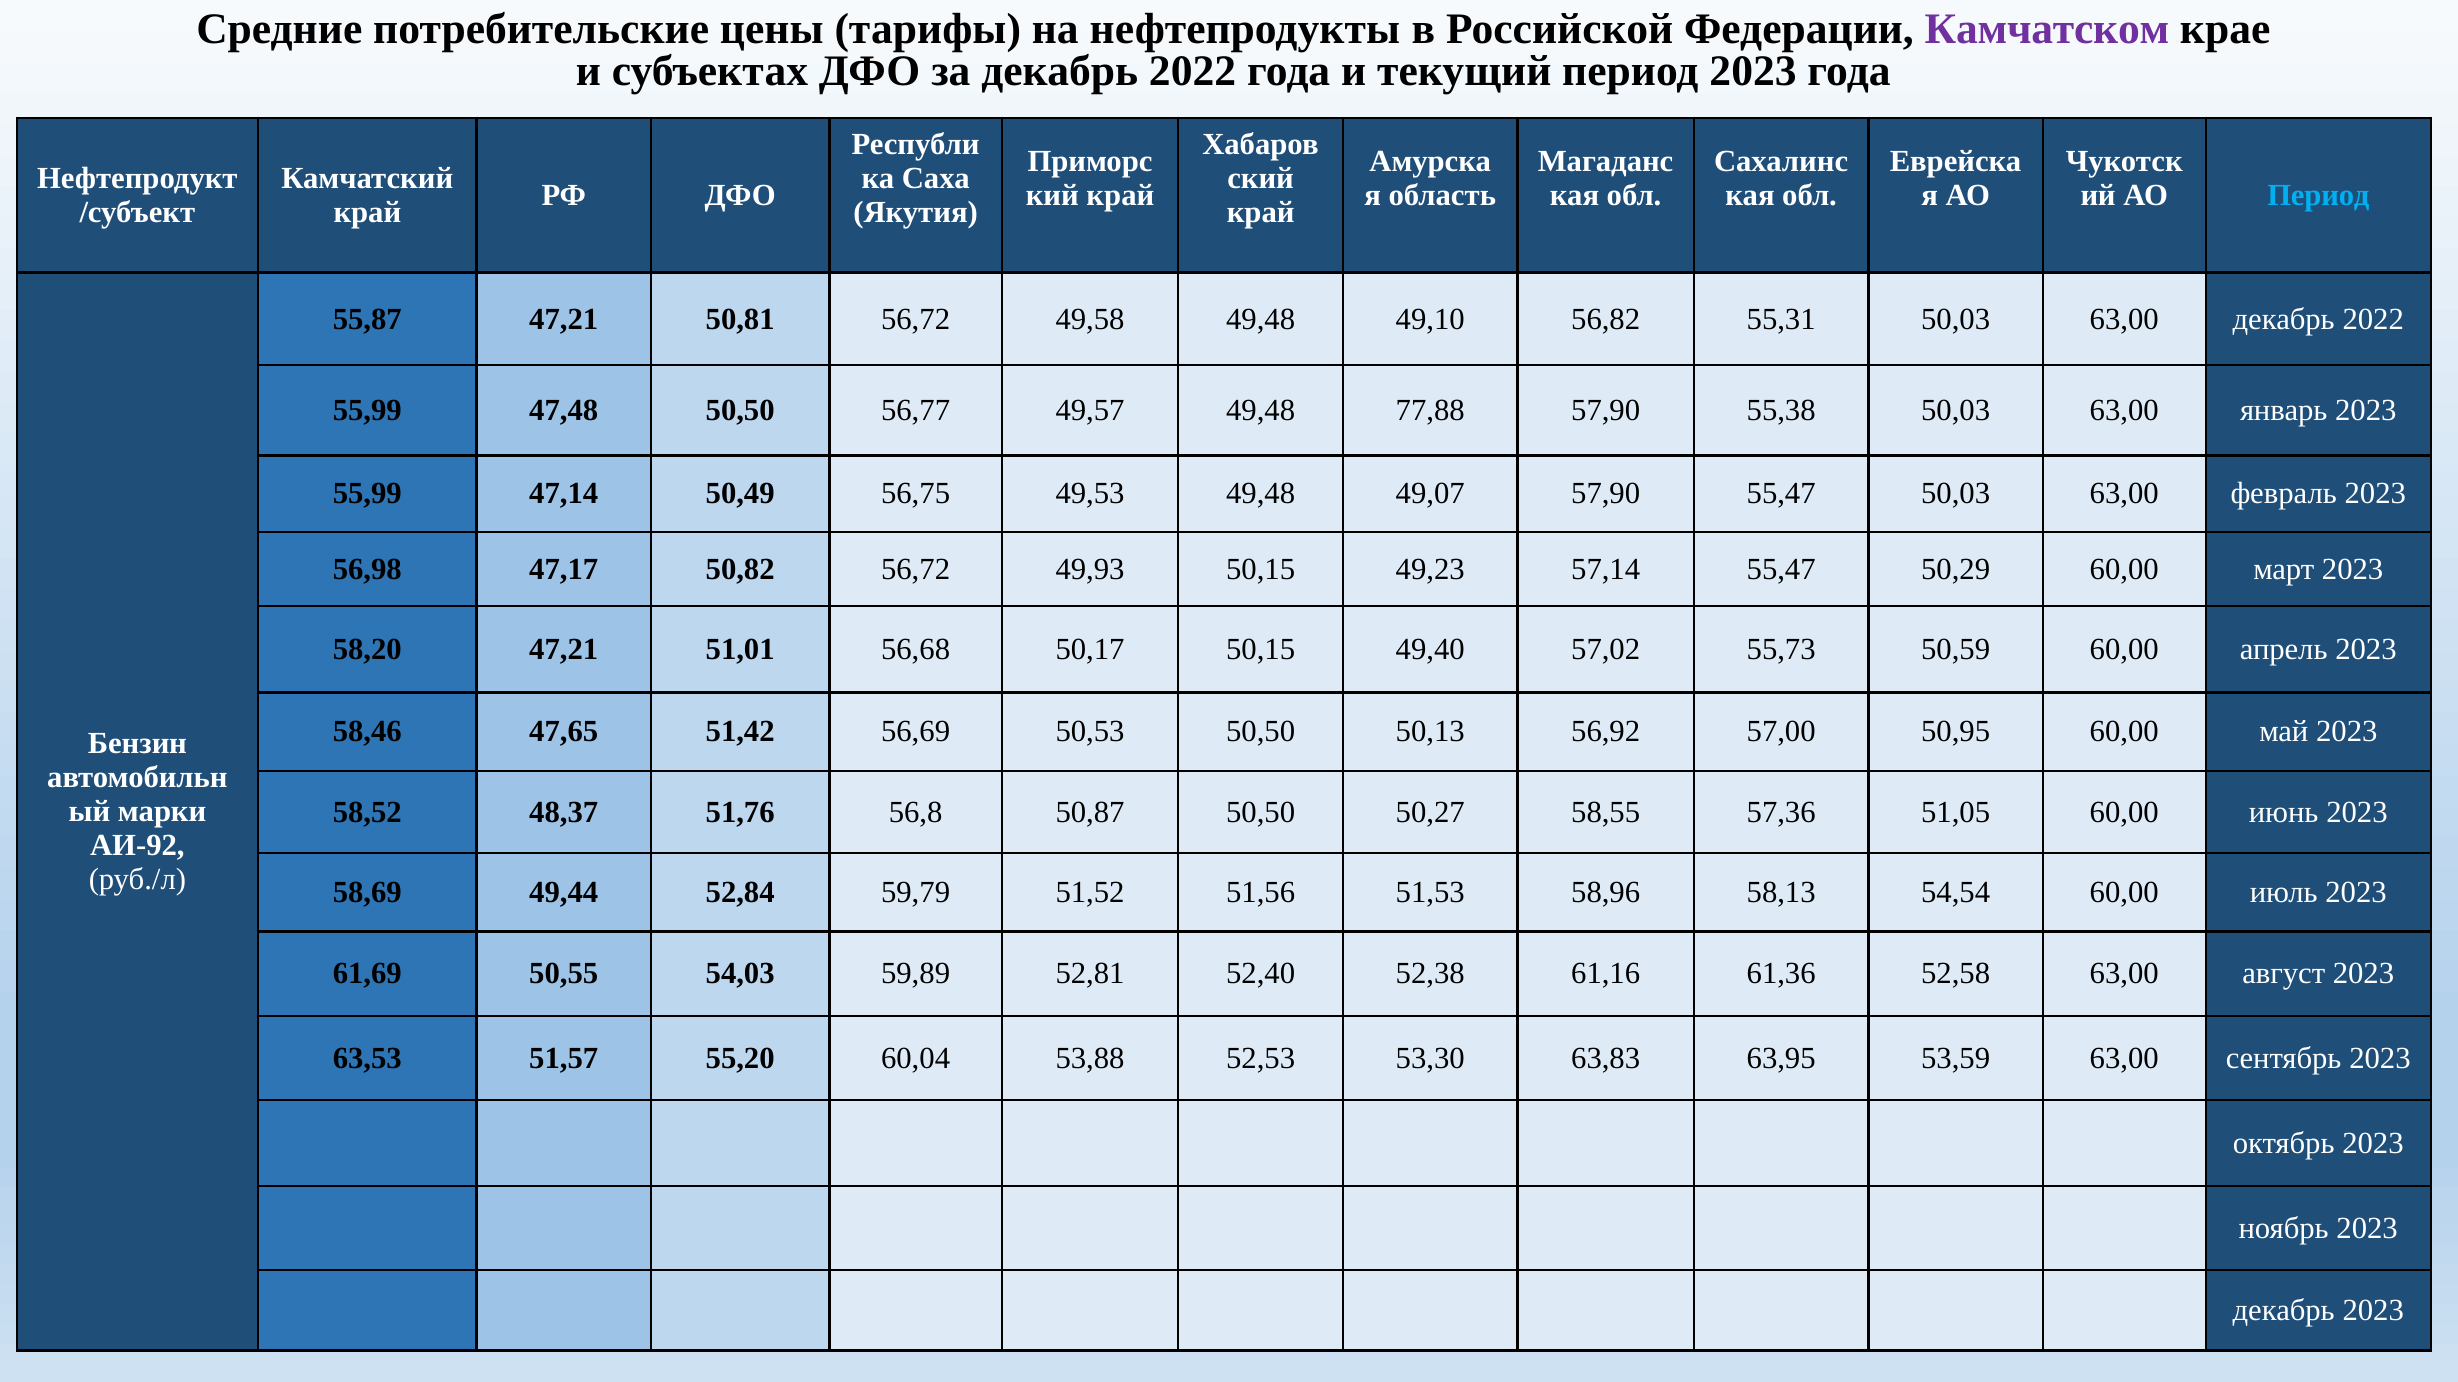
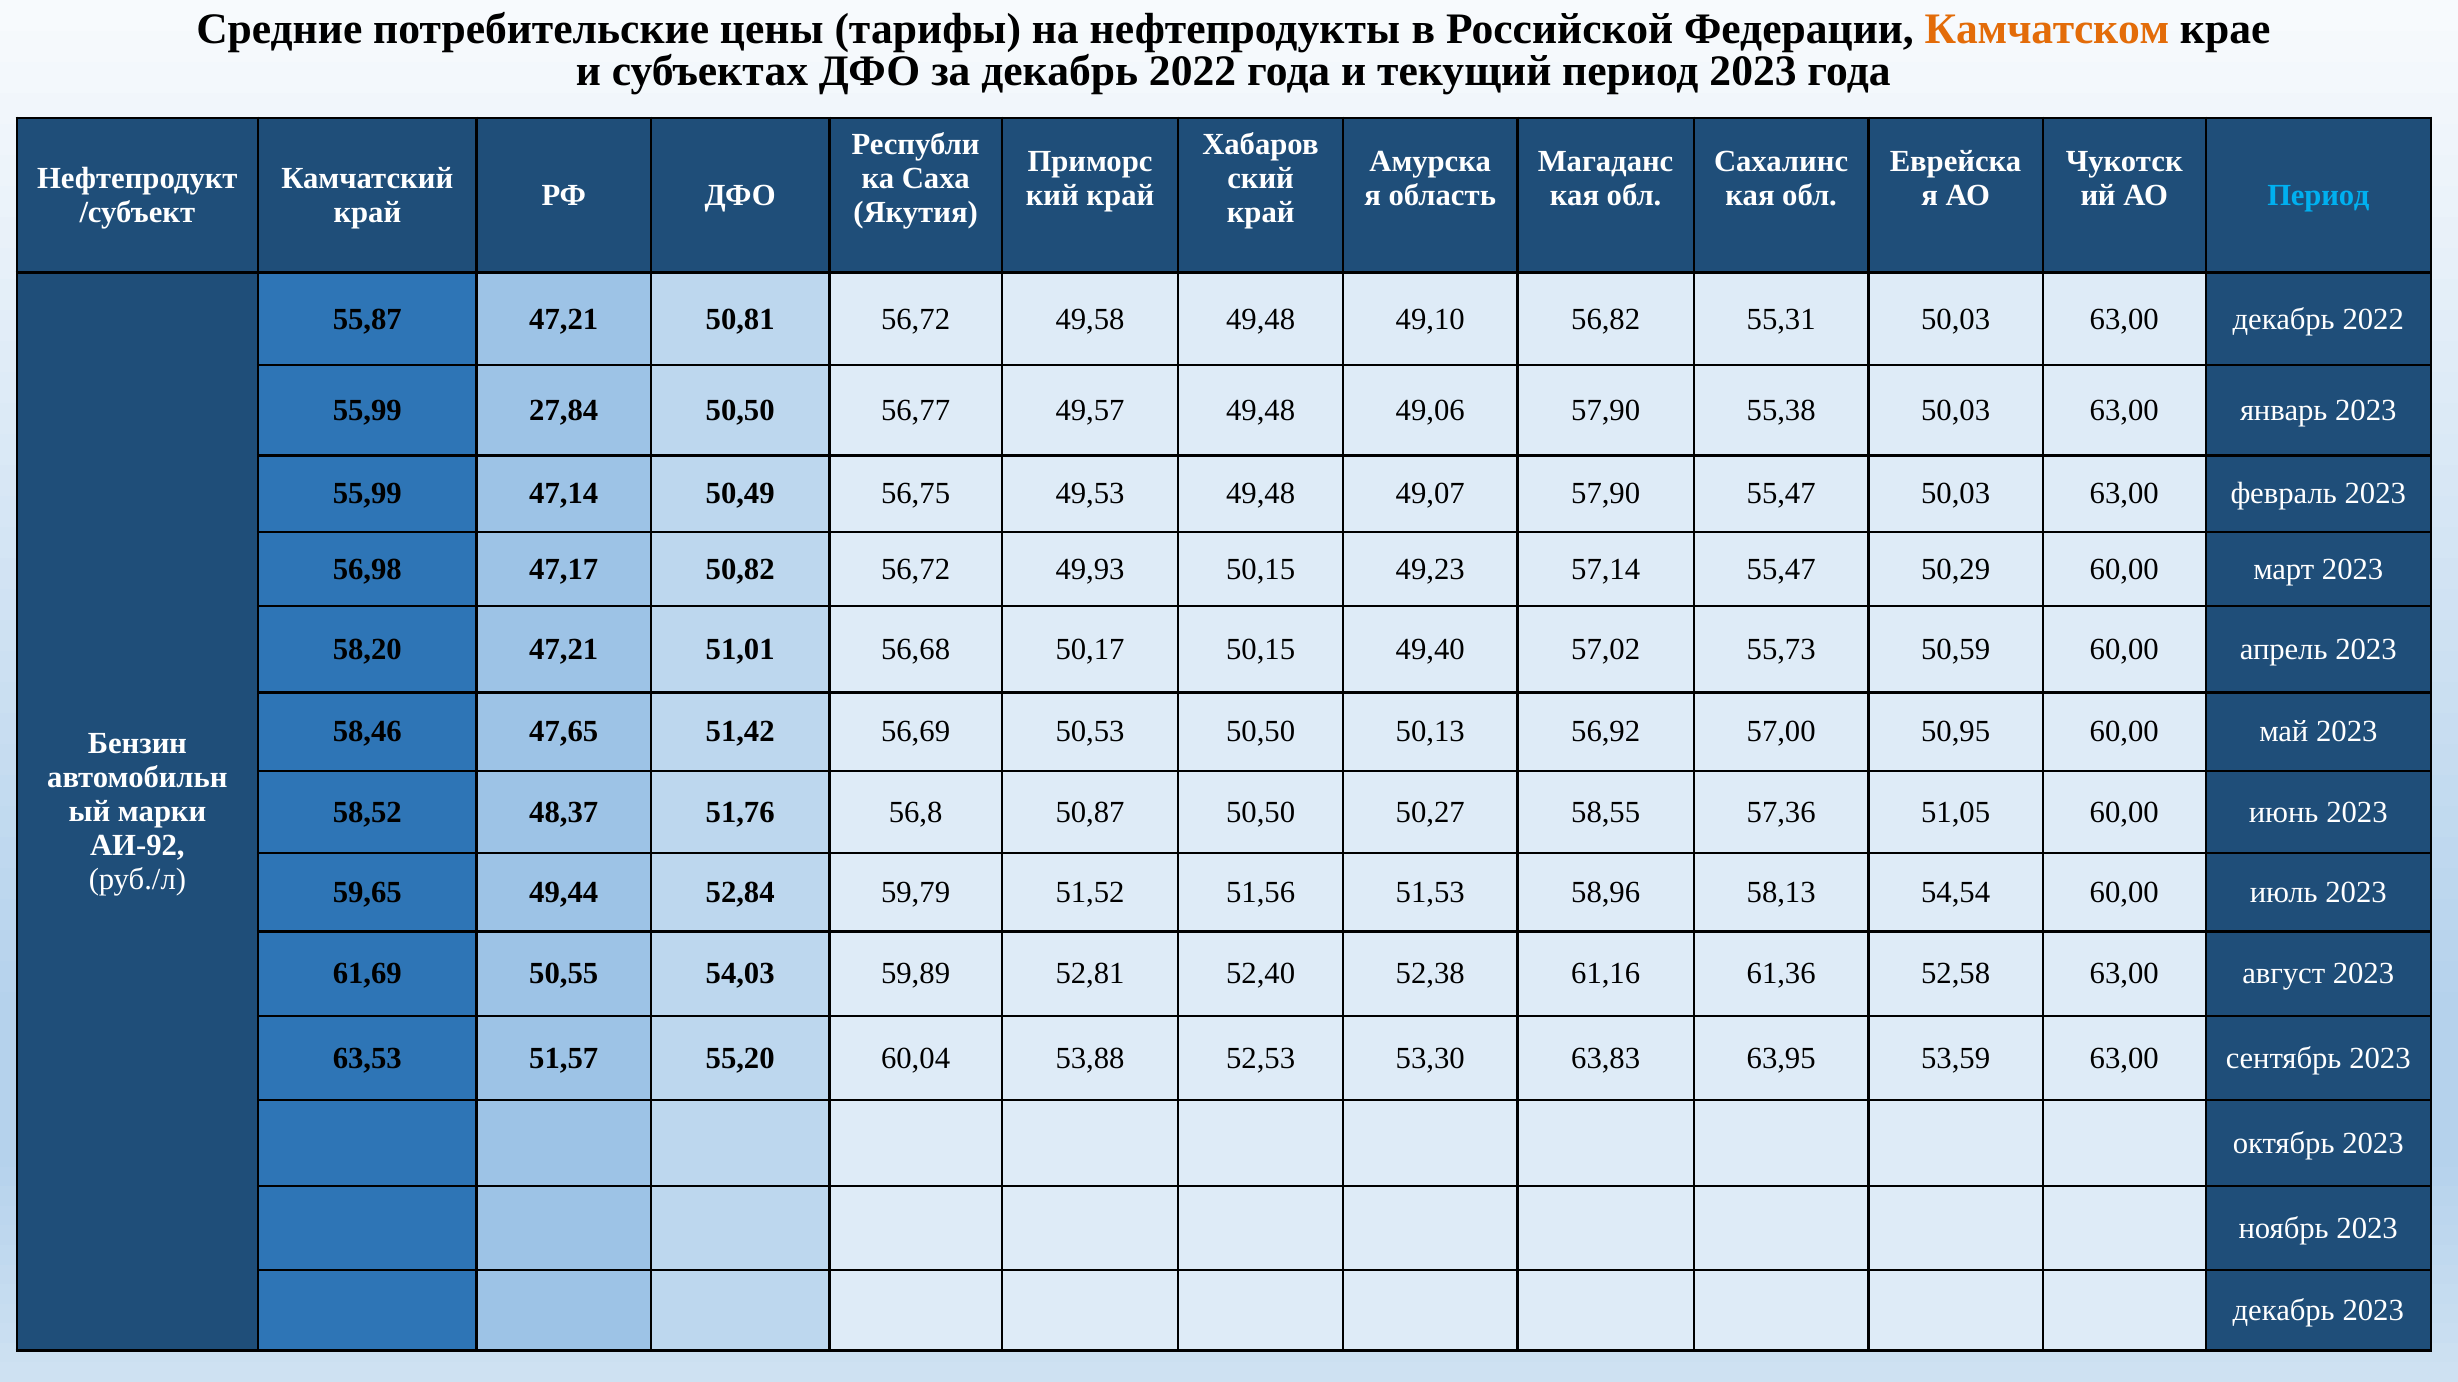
Камчатском colour: purple -> orange
47,48: 47,48 -> 27,84
77,88: 77,88 -> 49,06
58,69: 58,69 -> 59,65
